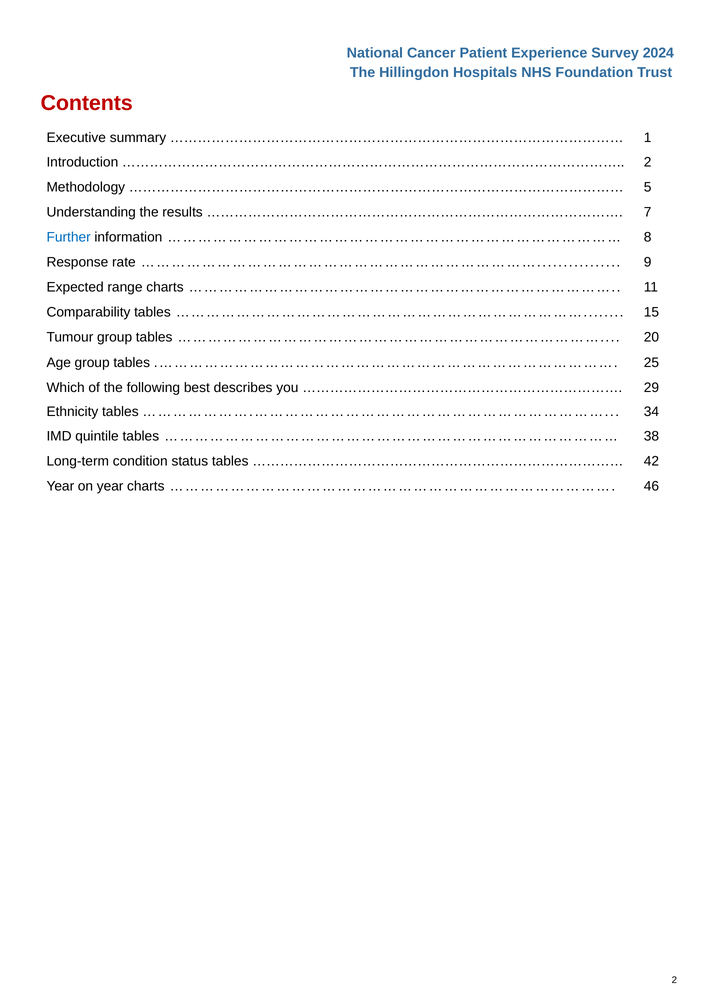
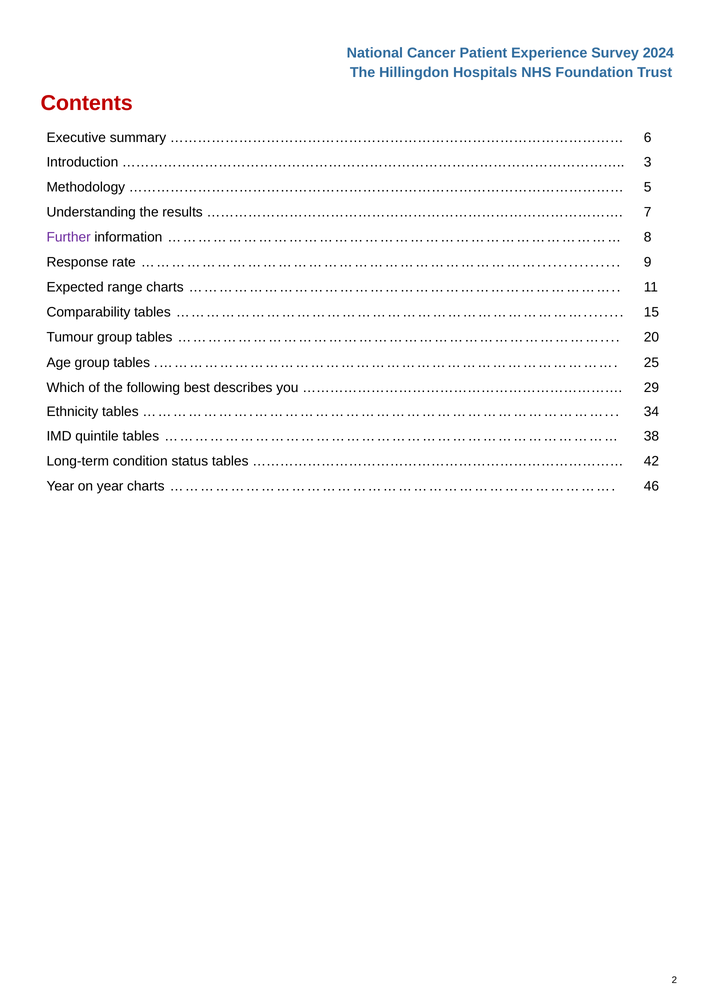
1: 1 -> 6
2 at (648, 162): 2 -> 3
Further colour: blue -> purple
